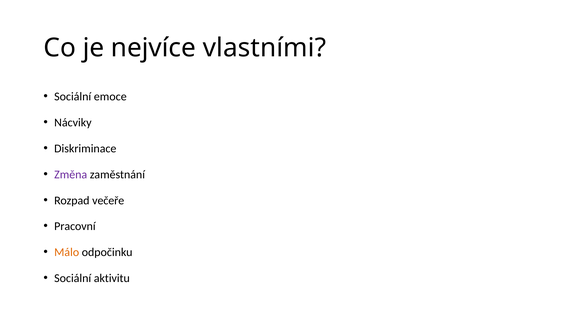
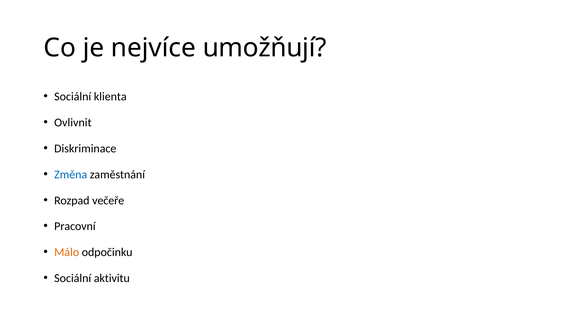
vlastními: vlastními -> umožňují
emoce: emoce -> klienta
Nácviky: Nácviky -> Ovlivnit
Změna colour: purple -> blue
